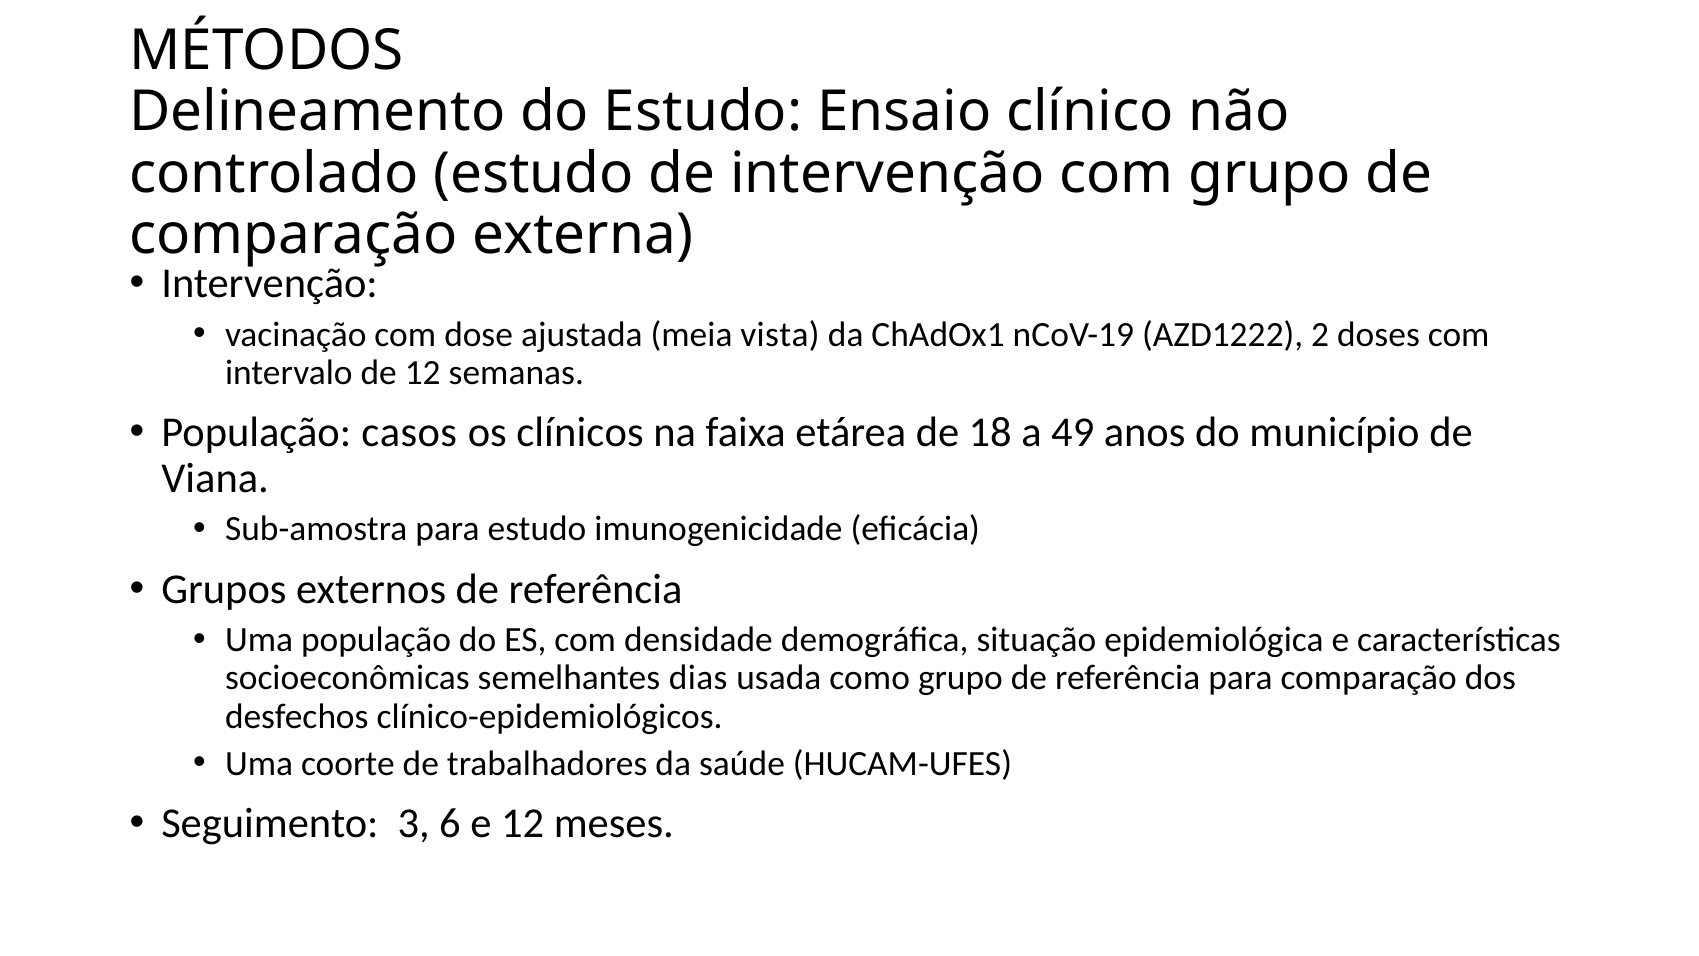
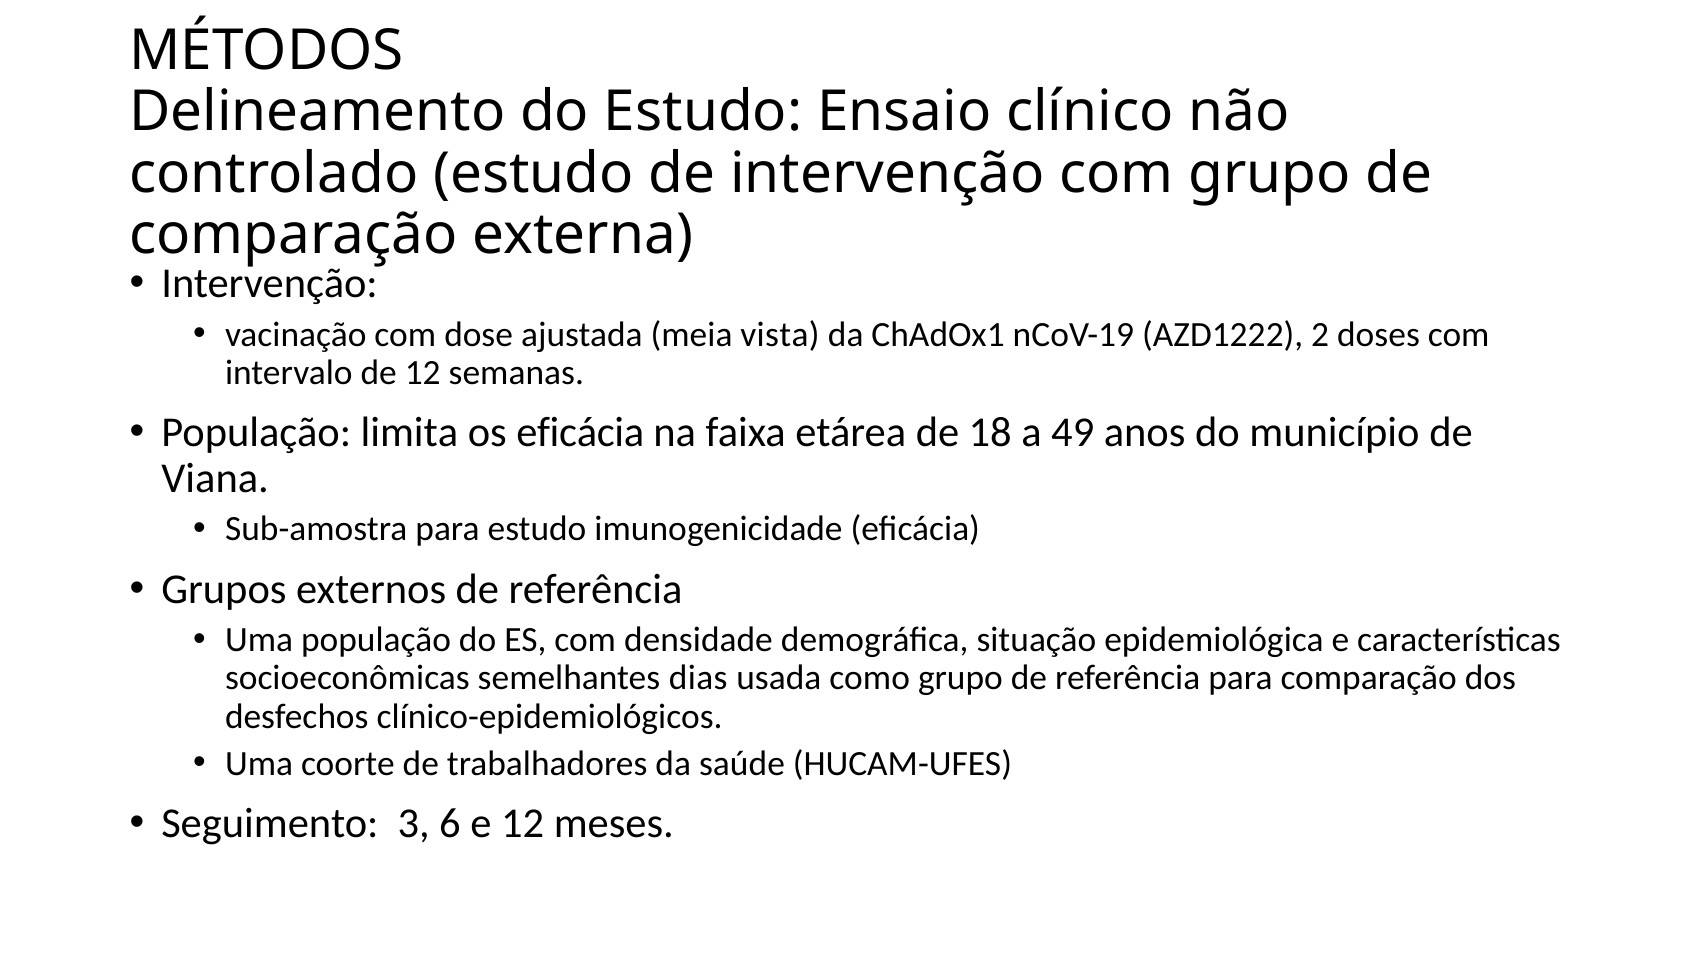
casos: casos -> limita
os clínicos: clínicos -> eficácia
